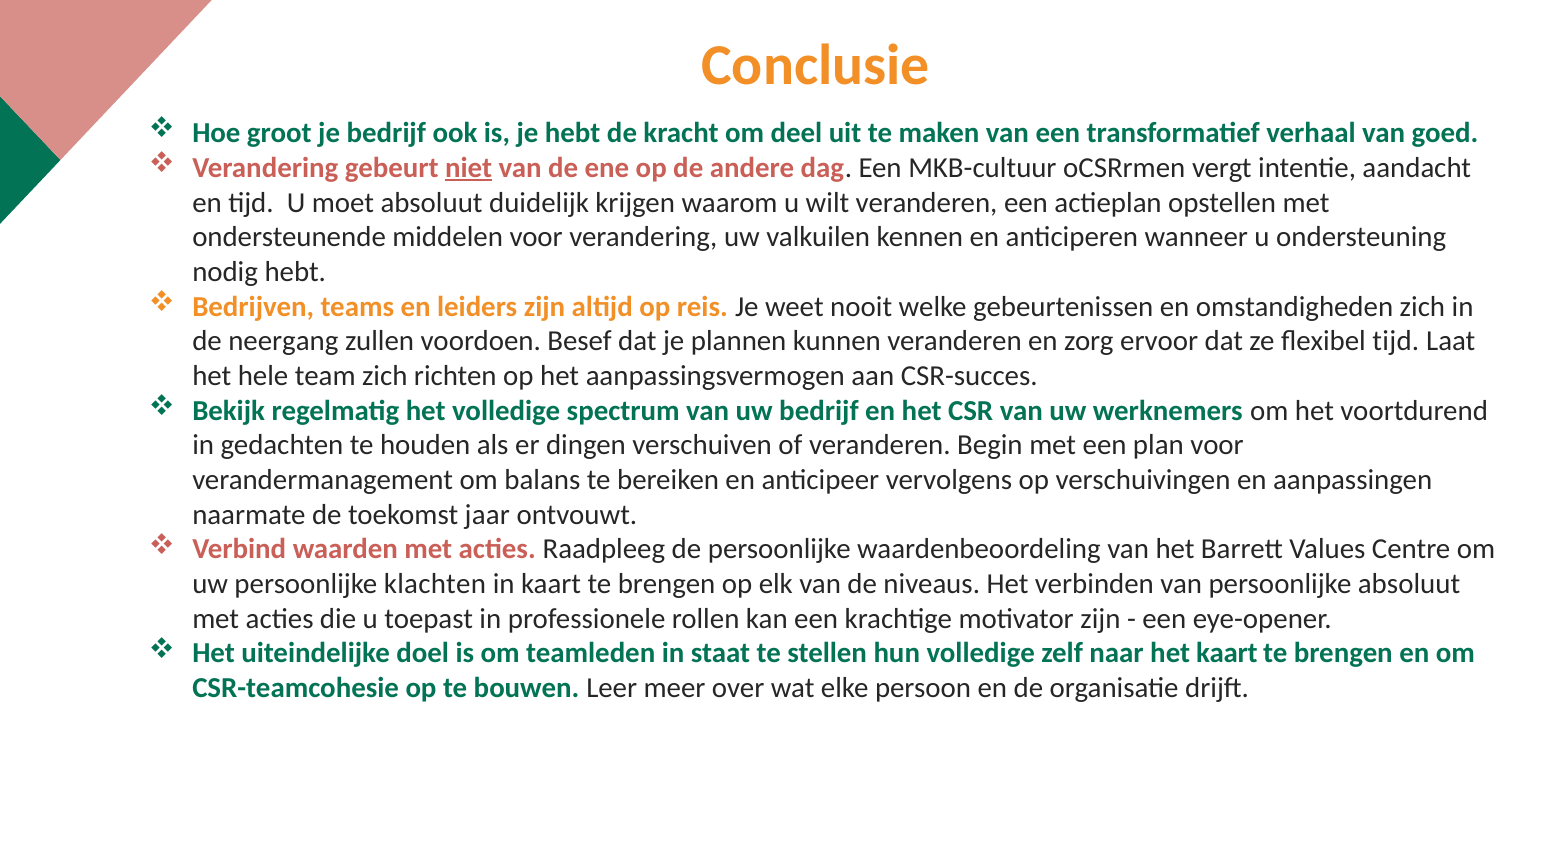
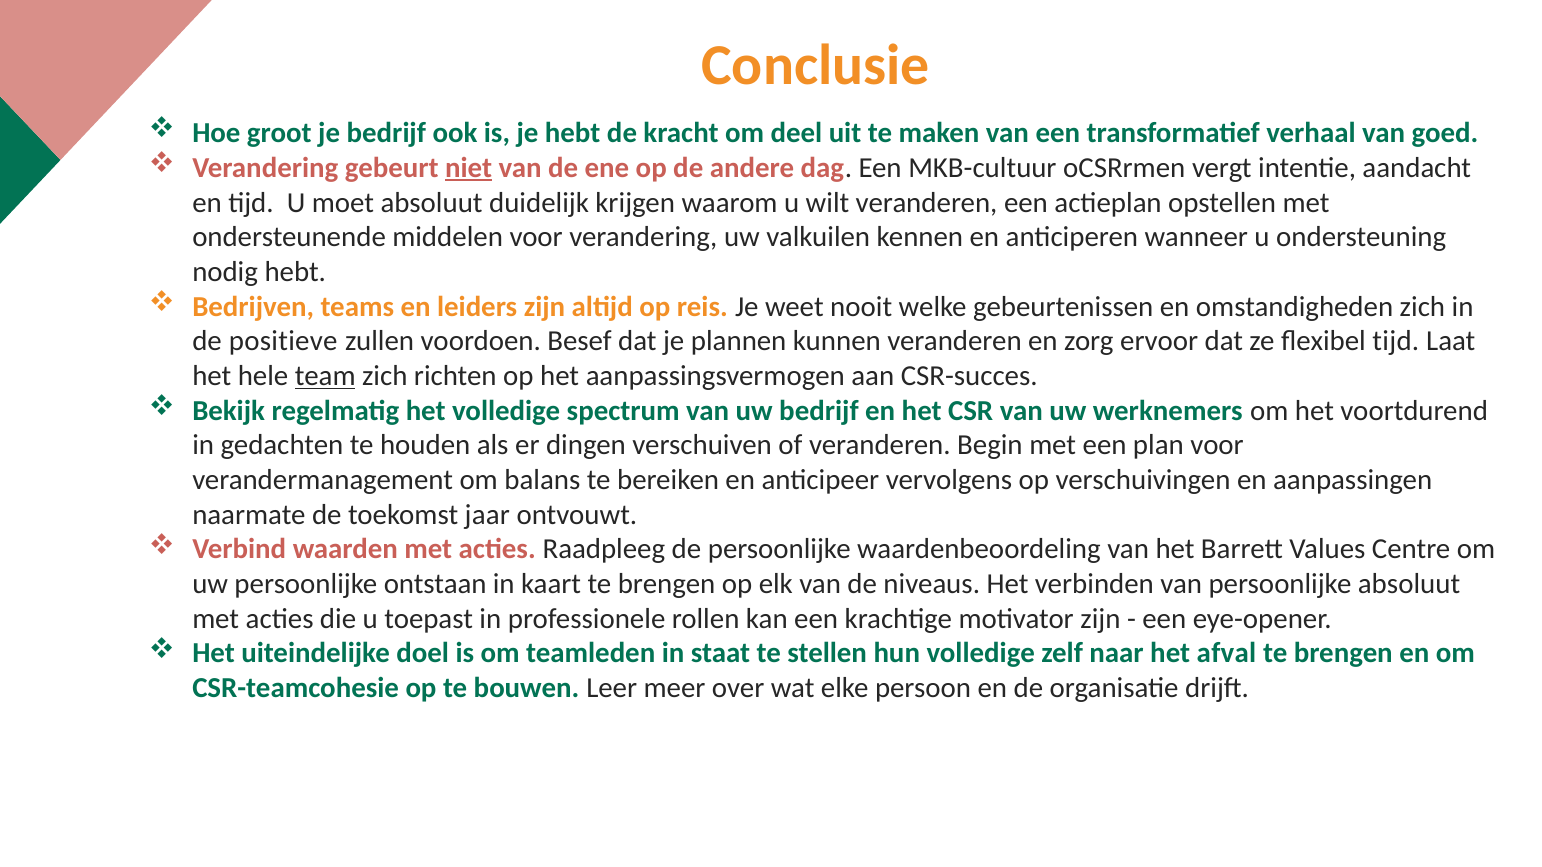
neergang: neergang -> positieve
team underline: none -> present
klachten: klachten -> ontstaan
het kaart: kaart -> afval
